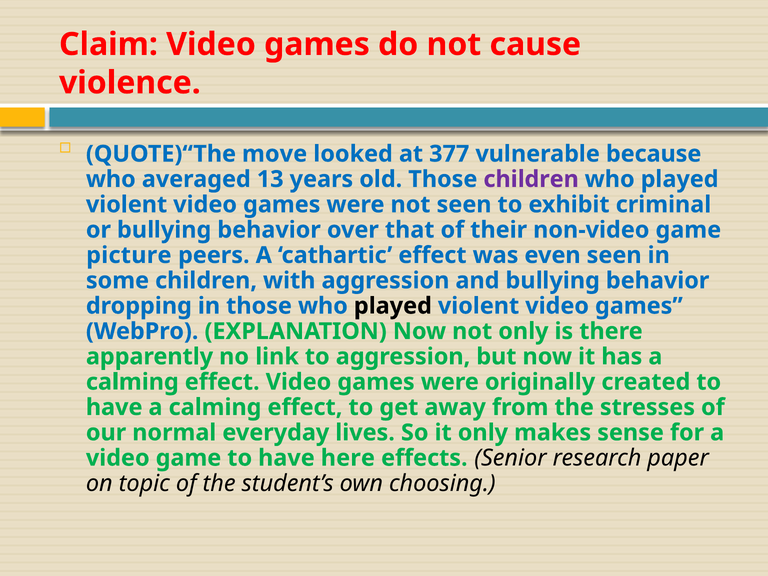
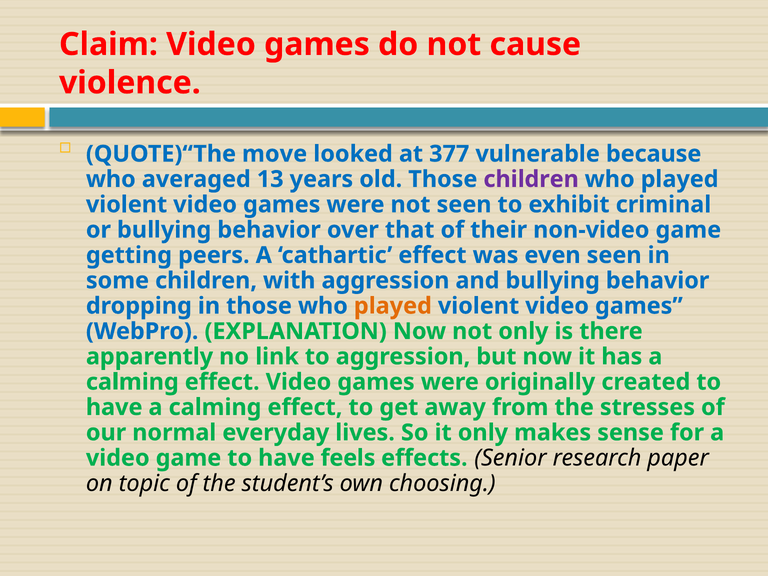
picture: picture -> getting
played at (393, 306) colour: black -> orange
here: here -> feels
